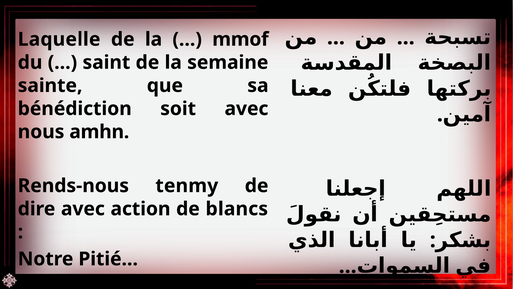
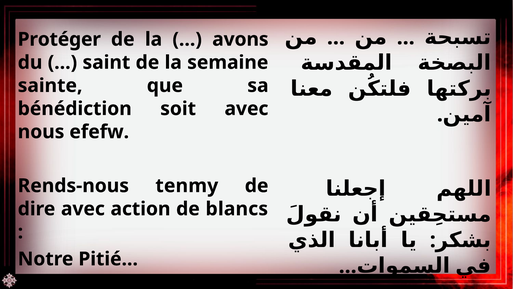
Laquelle: Laquelle -> Protéger
mmof: mmof -> avons
amhn: amhn -> efefw
